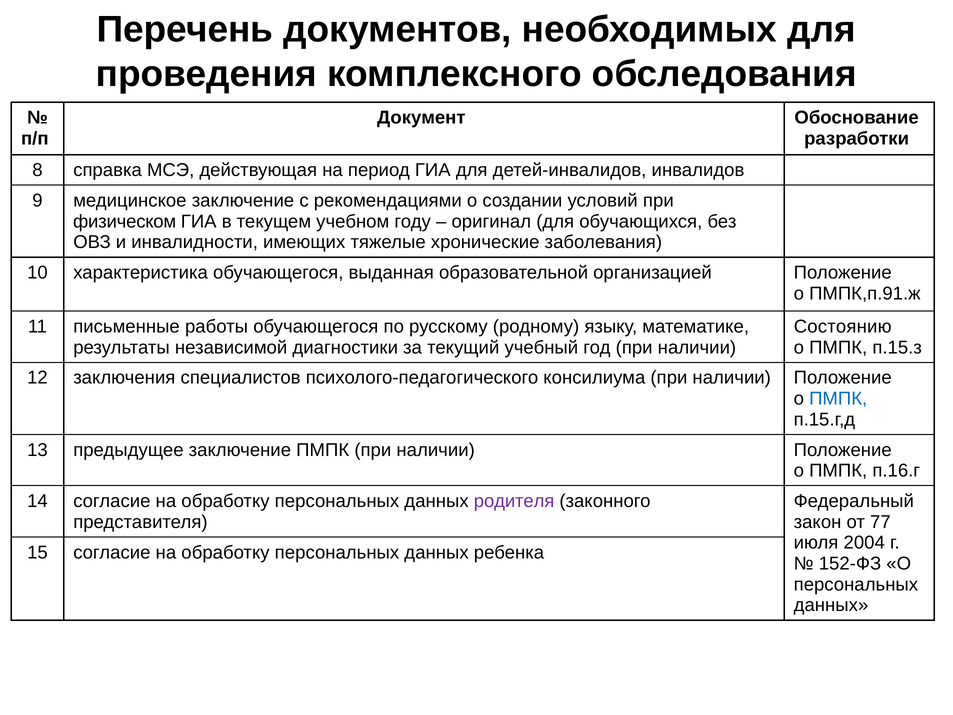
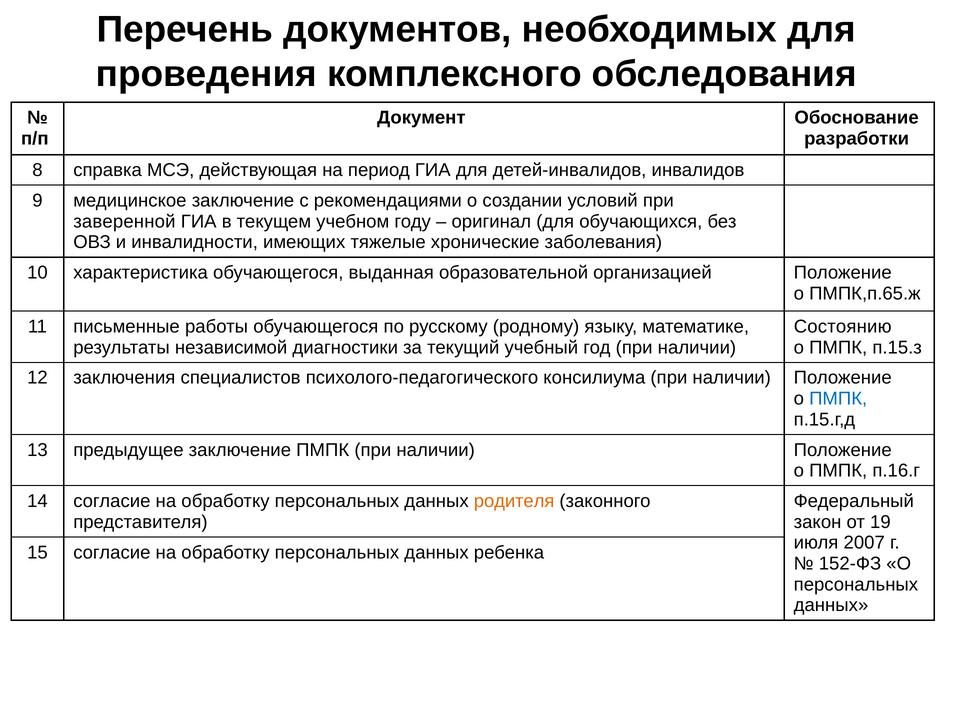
физическом: физическом -> заверенной
ПМПК,п.91.ж: ПМПК,п.91.ж -> ПМПК,п.65.ж
родителя colour: purple -> orange
77: 77 -> 19
2004: 2004 -> 2007
